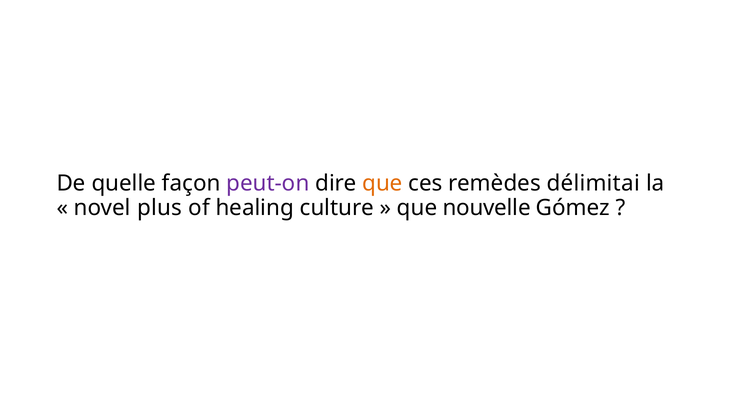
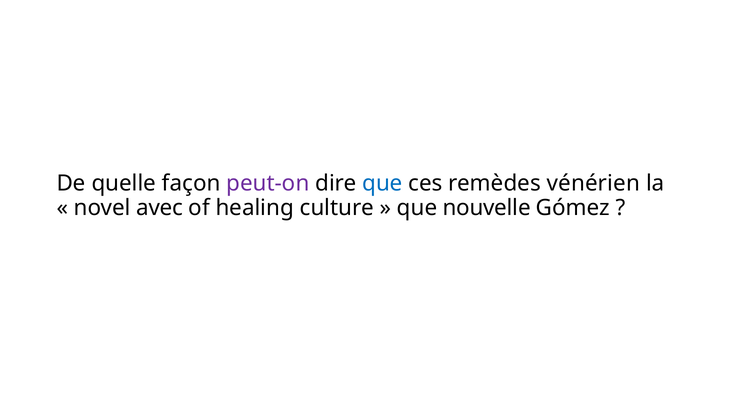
que at (382, 183) colour: orange -> blue
délimitai: délimitai -> vénérien
plus: plus -> avec
